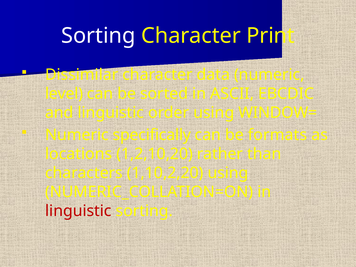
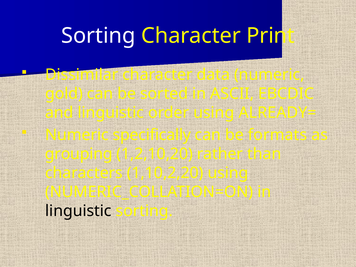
level: level -> gold
WINDOW=: WINDOW= -> ALREADY=
locations: locations -> grouping
linguistic at (78, 211) colour: red -> black
